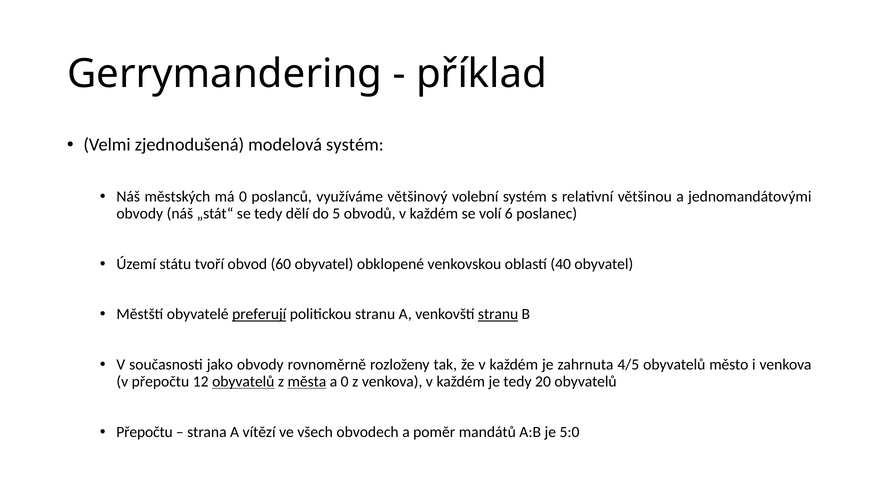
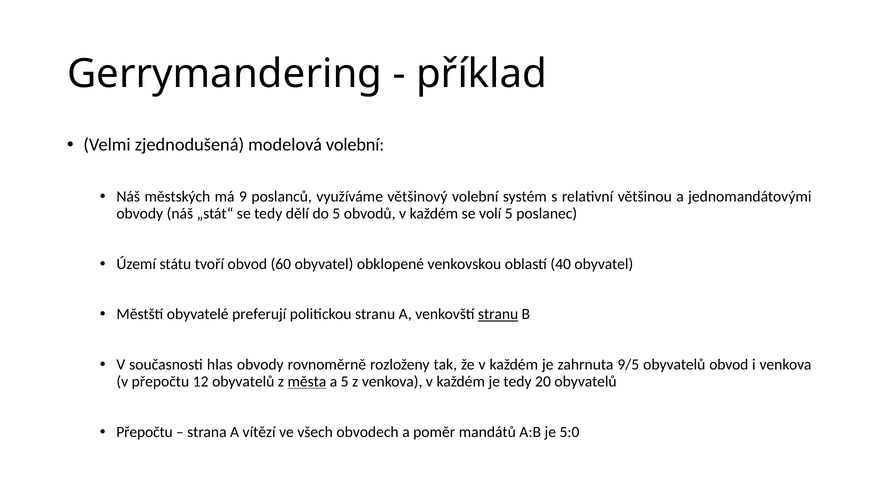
modelová systém: systém -> volební
má 0: 0 -> 9
volí 6: 6 -> 5
preferují underline: present -> none
jako: jako -> hlas
4/5: 4/5 -> 9/5
obyvatelů město: město -> obvod
obyvatelů at (243, 381) underline: present -> none
a 0: 0 -> 5
